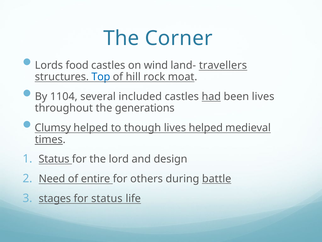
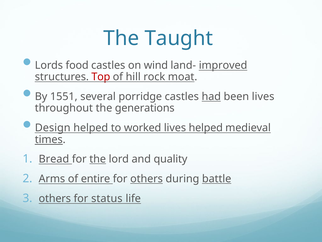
Corner: Corner -> Taught
travellers: travellers -> improved
Top colour: blue -> red
1104: 1104 -> 1551
included: included -> porridge
Clumsy: Clumsy -> Design
though: though -> worked
Status at (54, 159): Status -> Bread
the at (98, 159) underline: none -> present
design: design -> quality
Need: Need -> Arms
others at (147, 178) underline: none -> present
stages at (55, 198): stages -> others
